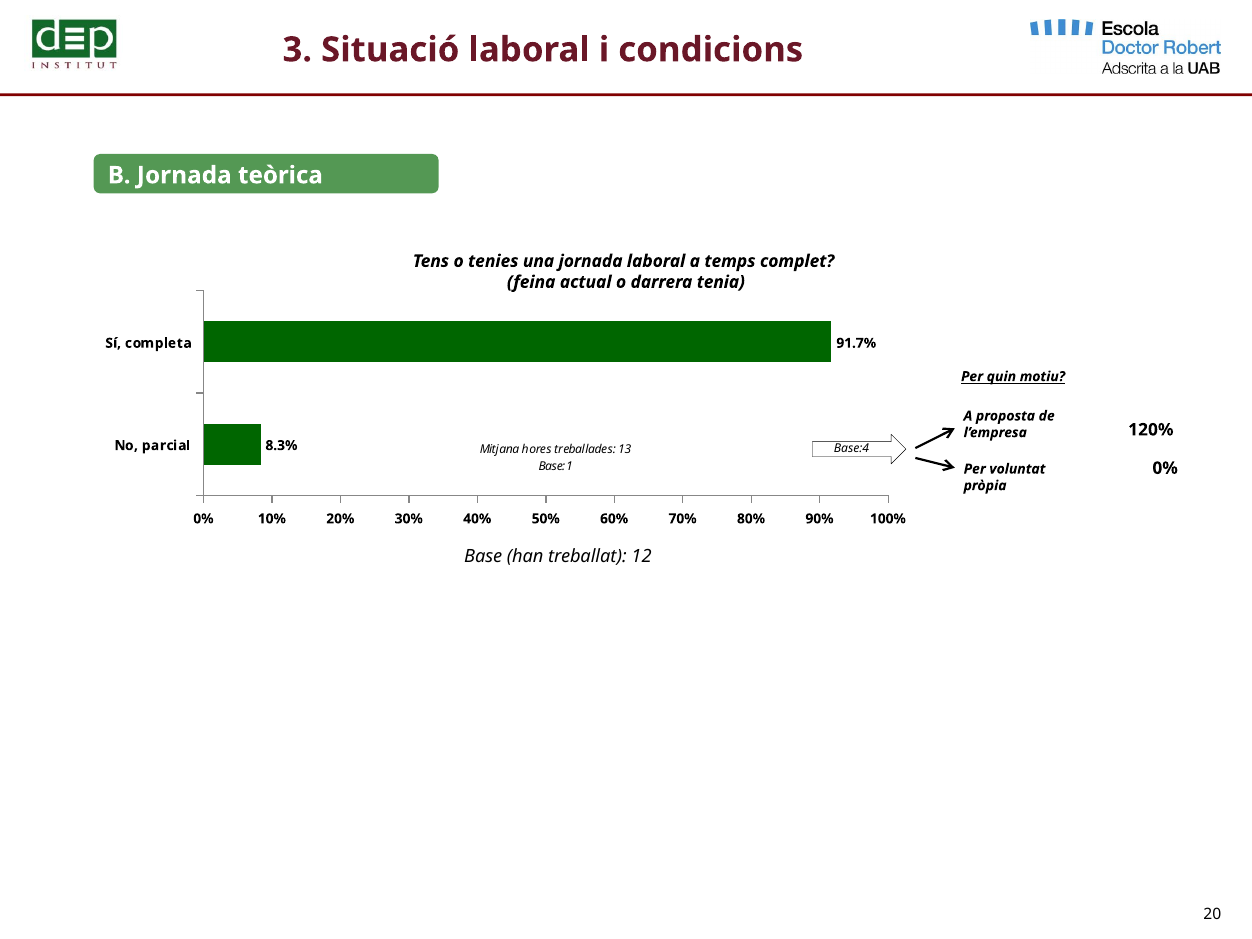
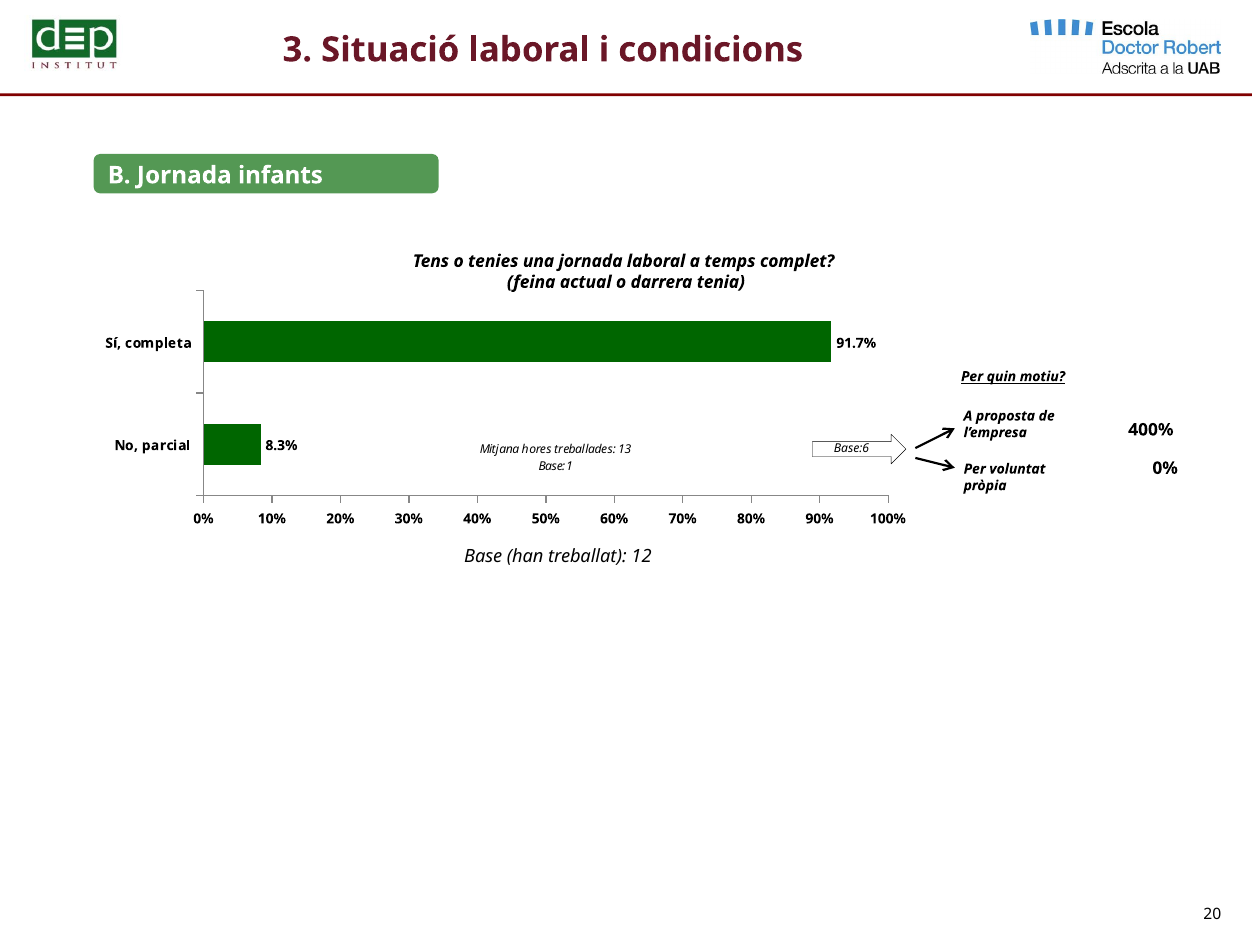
teòrica: teòrica -> infants
120%: 120% -> 400%
Base:4: Base:4 -> Base:6
